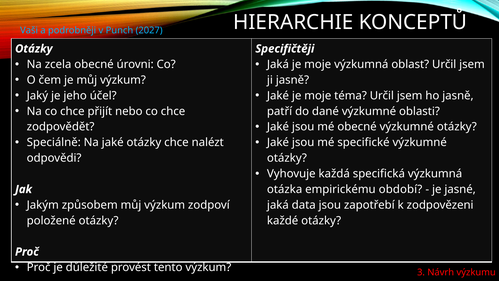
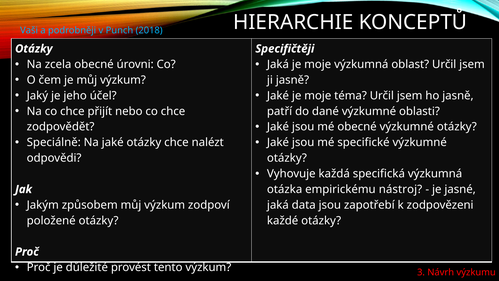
2027: 2027 -> 2018
období: období -> nástroj
